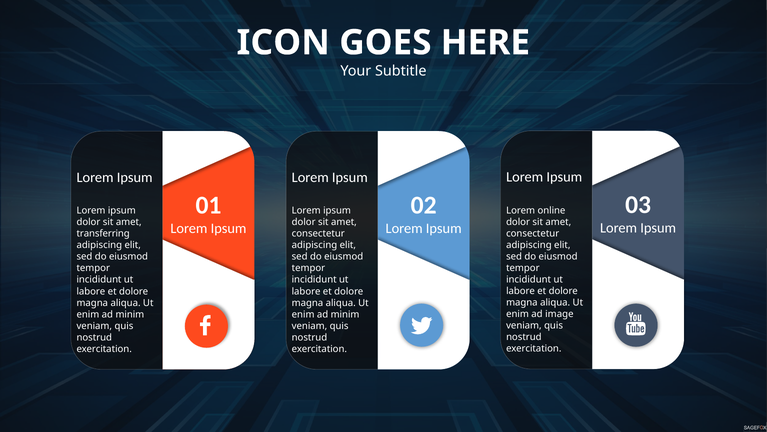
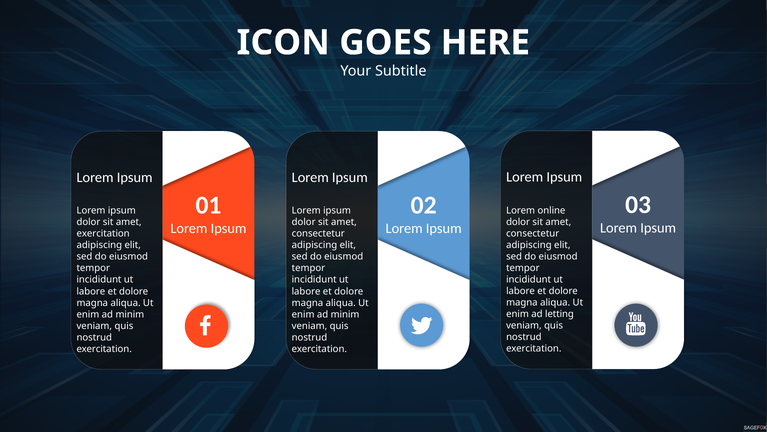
transferring at (103, 233): transferring -> exercitation
image: image -> letting
